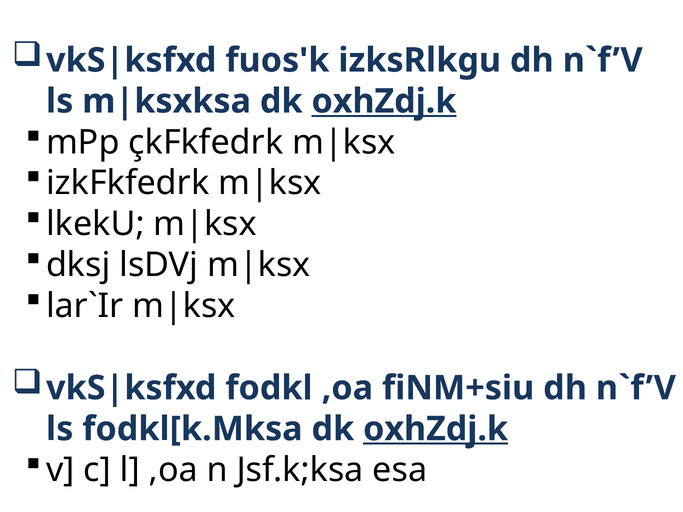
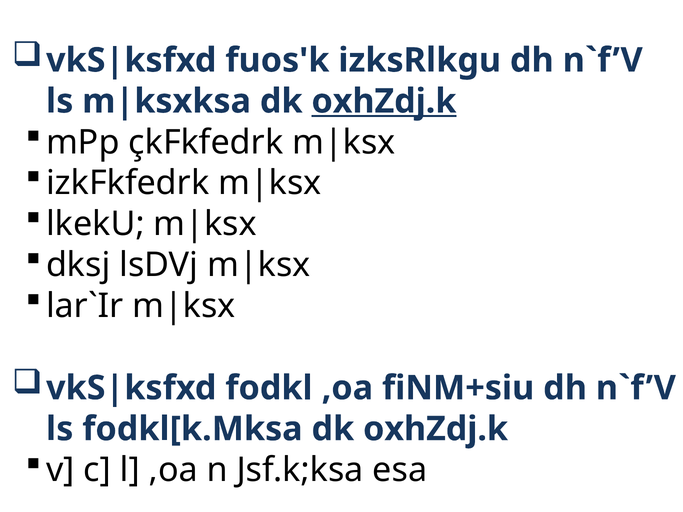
oxhZdj.k at (436, 429) underline: present -> none
